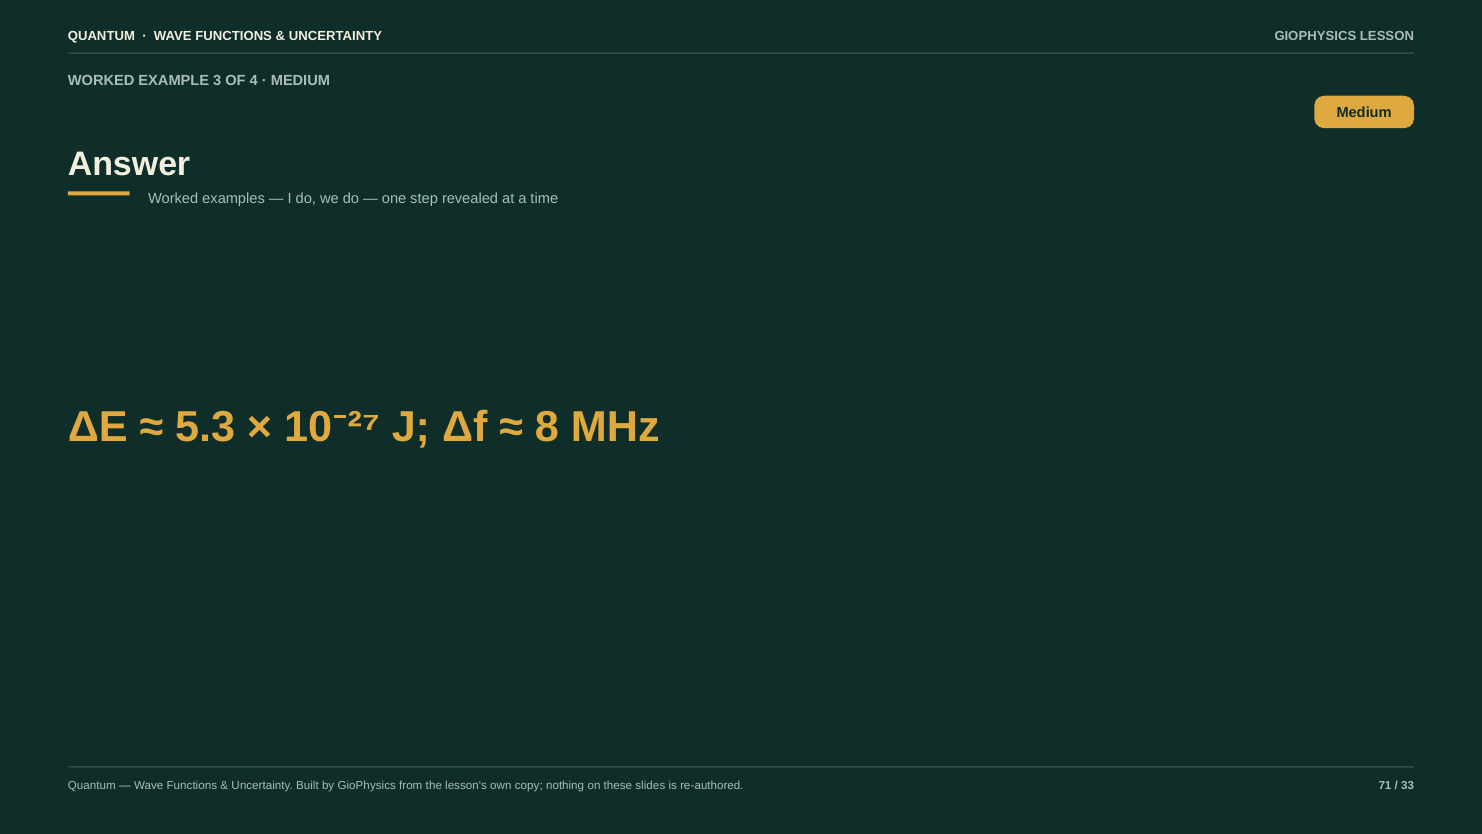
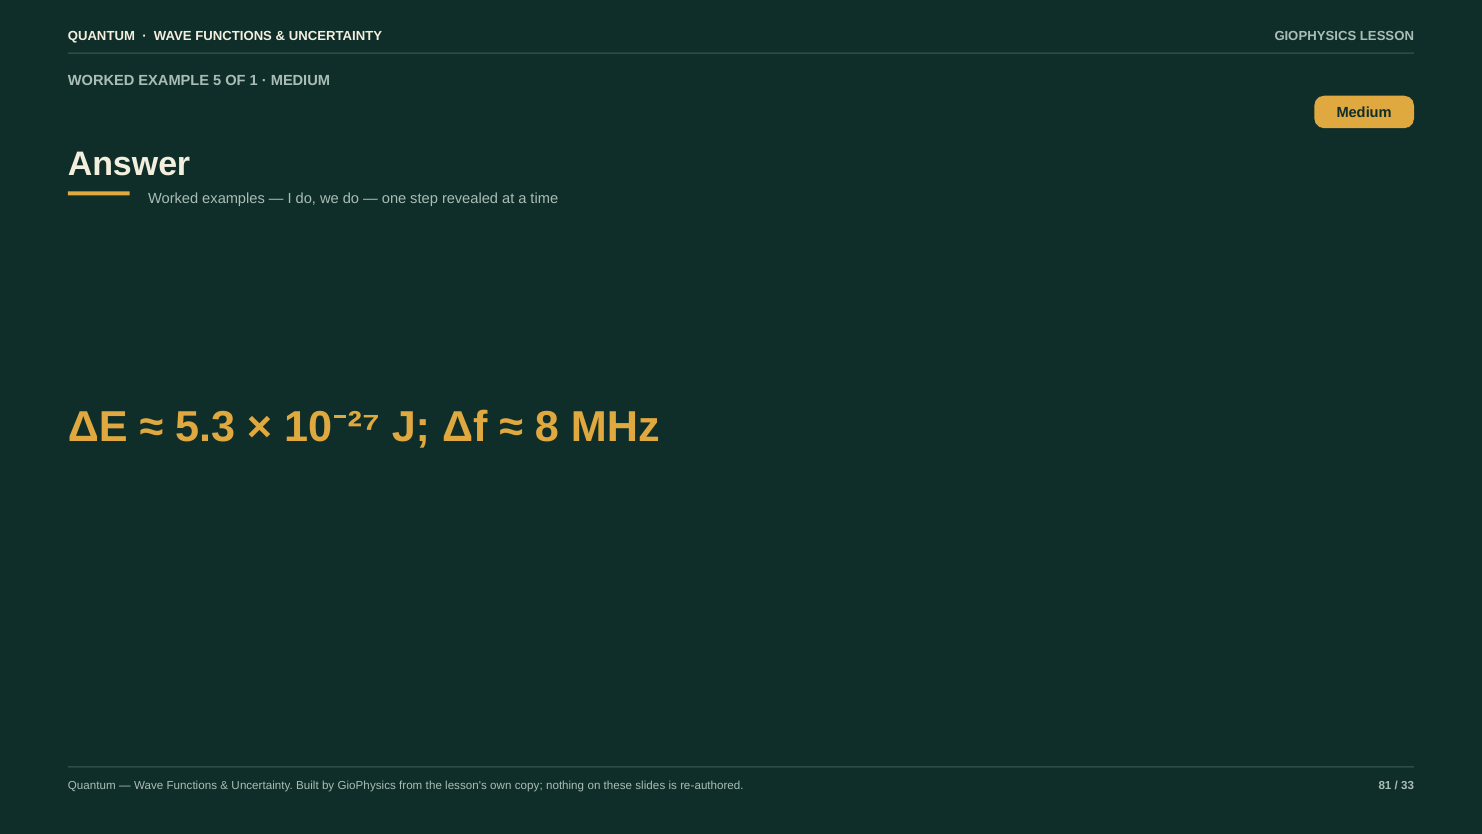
3: 3 -> 5
4: 4 -> 1
71: 71 -> 81
